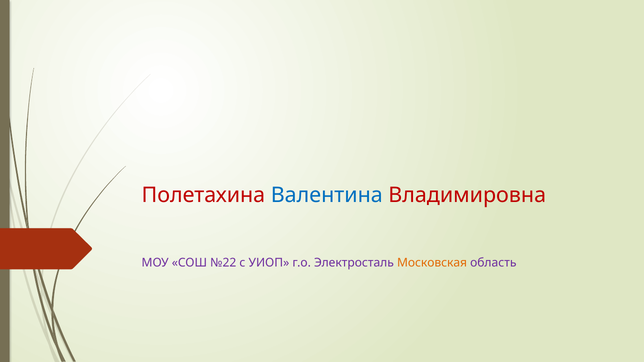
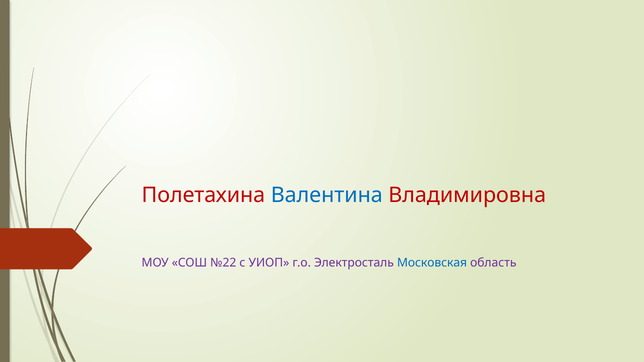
Московская colour: orange -> blue
